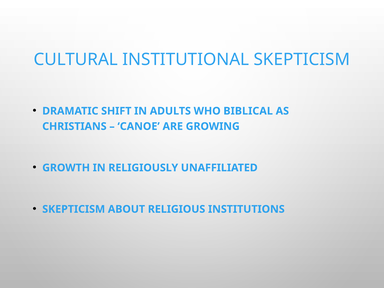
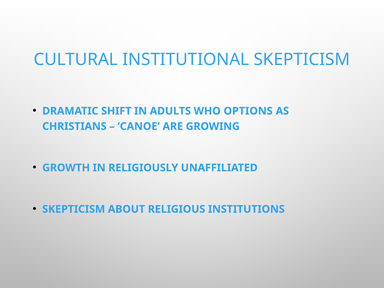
BIBLICAL: BIBLICAL -> OPTIONS
